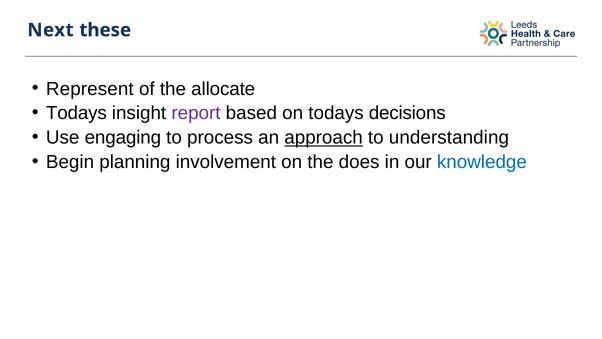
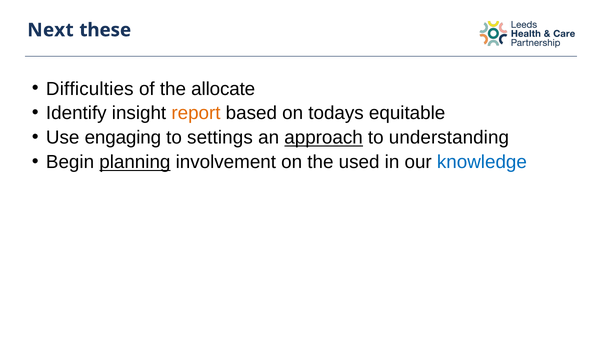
Represent: Represent -> Difficulties
Todays at (76, 113): Todays -> Identify
report colour: purple -> orange
decisions: decisions -> equitable
process: process -> settings
planning underline: none -> present
does: does -> used
